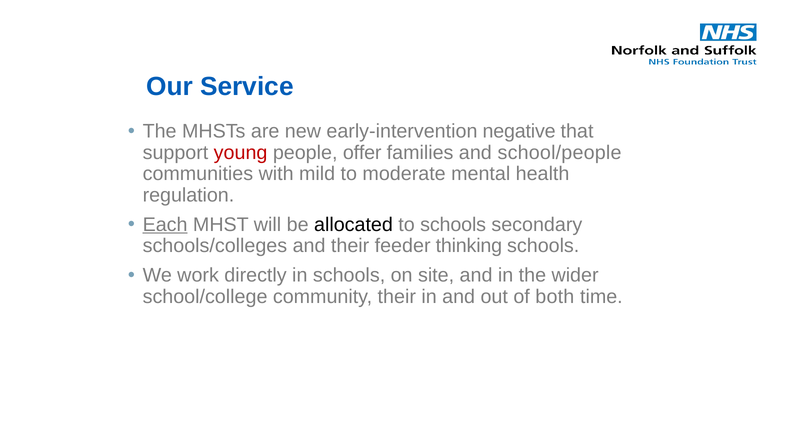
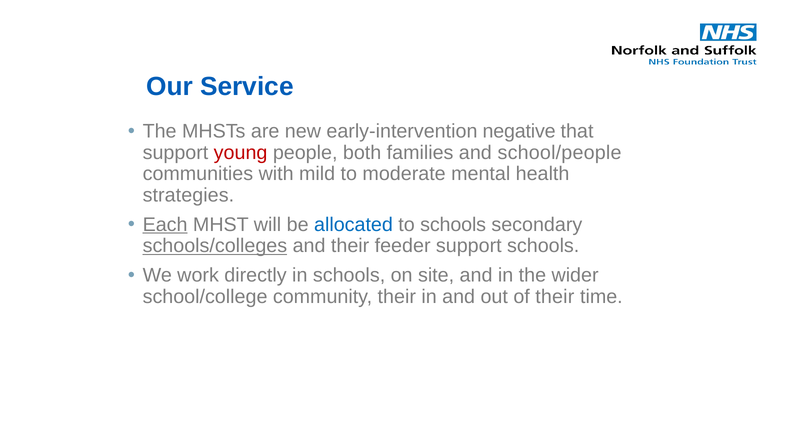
offer: offer -> both
regulation: regulation -> strategies
allocated colour: black -> blue
schools/colleges underline: none -> present
feeder thinking: thinking -> support
of both: both -> their
